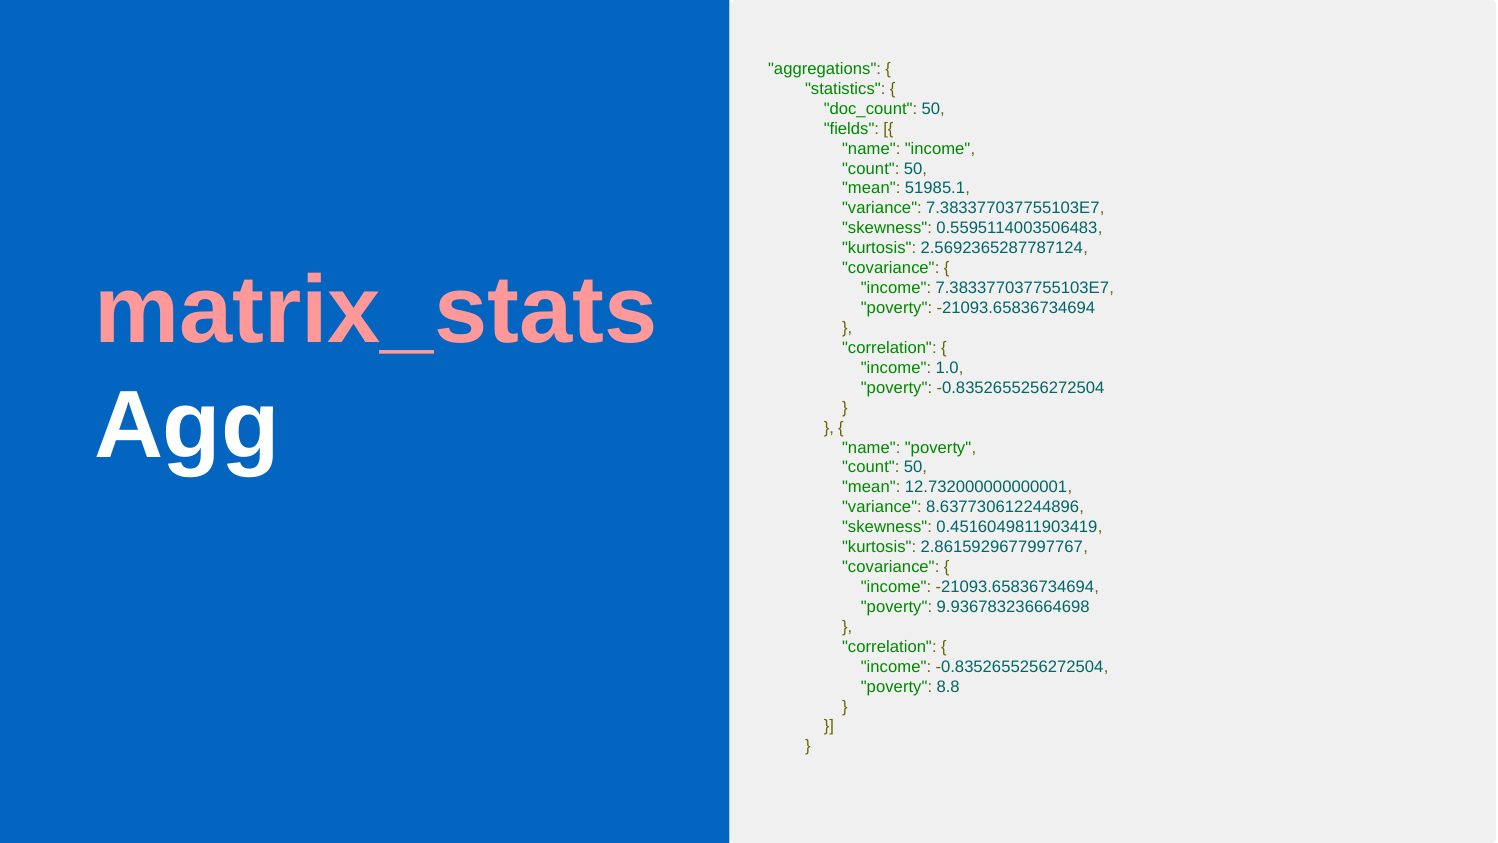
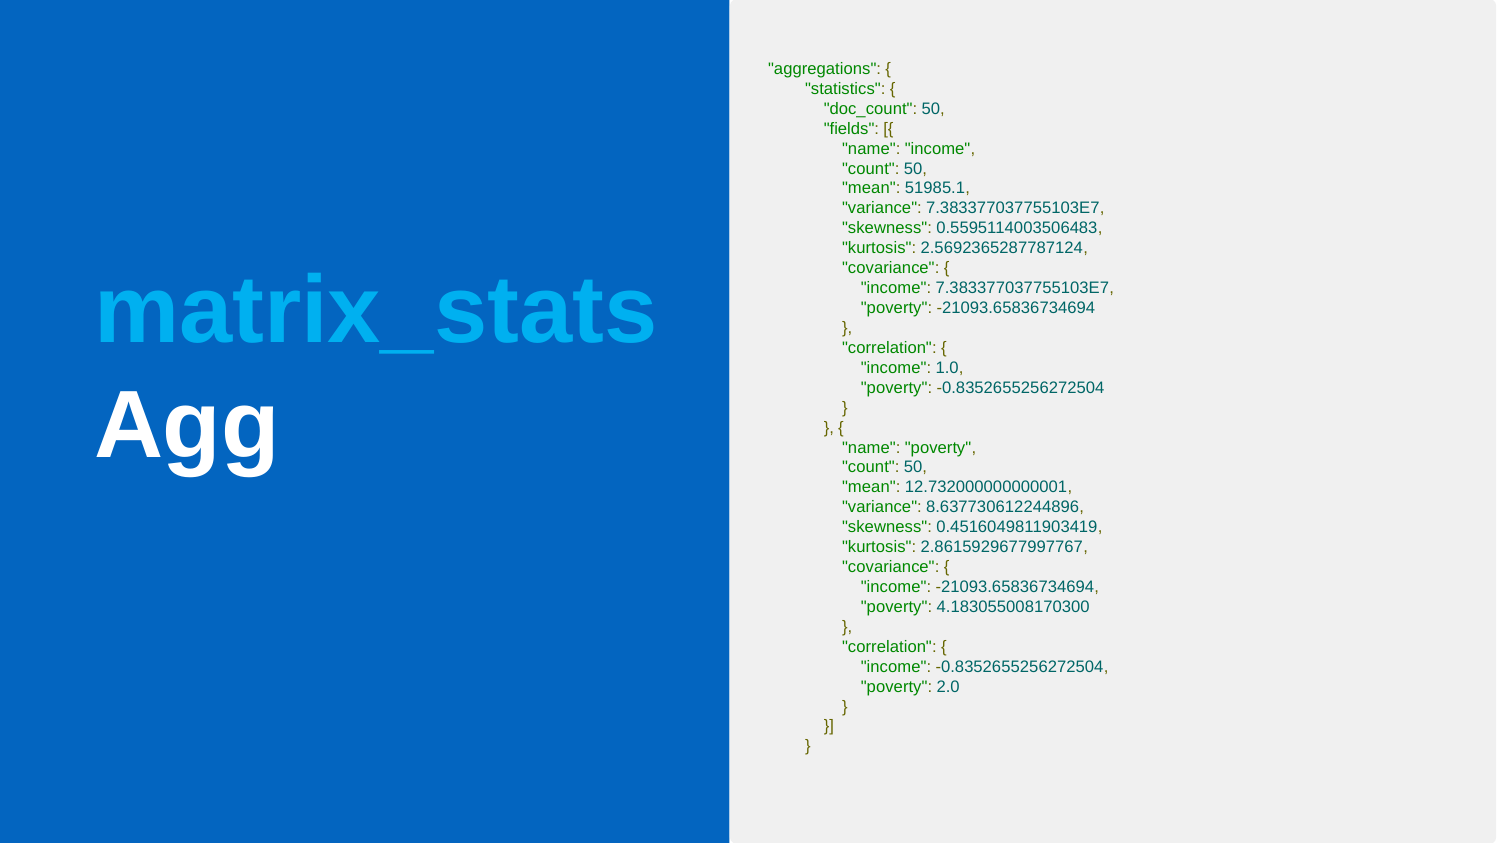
matrix_stats colour: pink -> light blue
9.936783236664698: 9.936783236664698 -> 4.183055008170300
8.8: 8.8 -> 2.0
